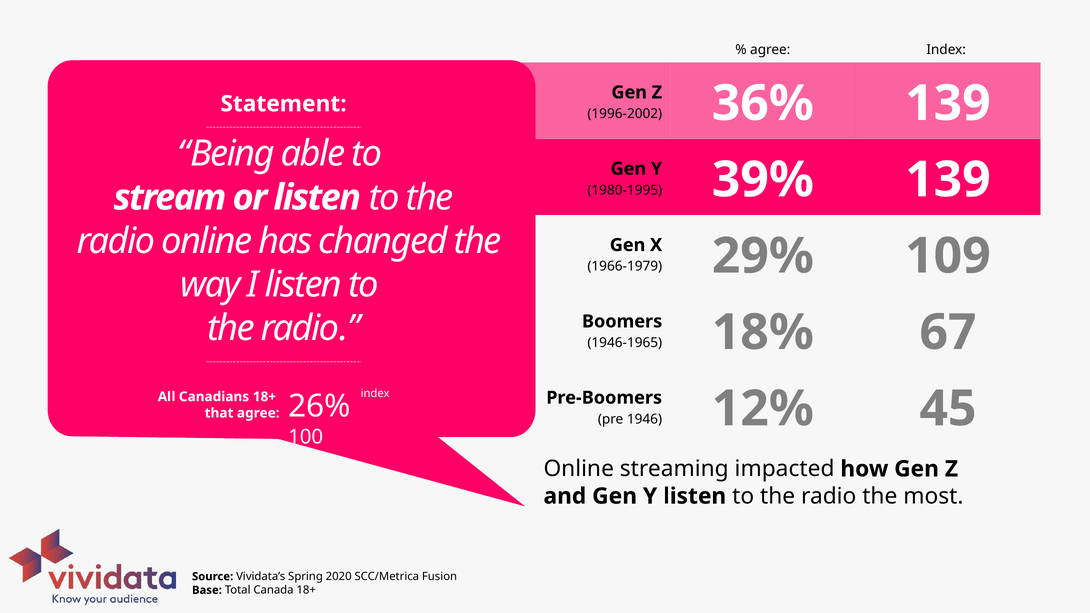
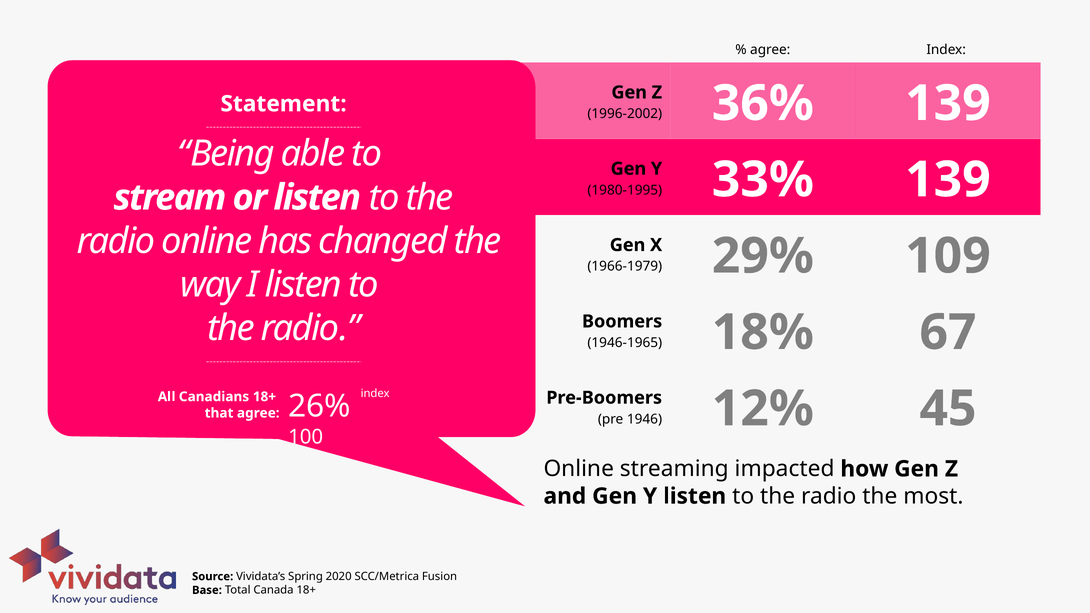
39%: 39% -> 33%
